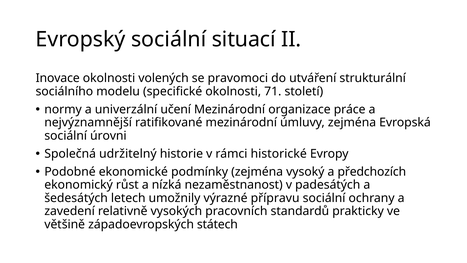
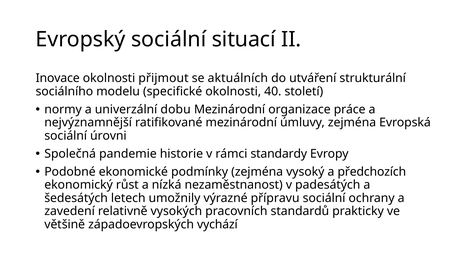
volených: volených -> přijmout
pravomoci: pravomoci -> aktuálních
71: 71 -> 40
učení: učení -> dobu
udržitelný: udržitelný -> pandemie
historické: historické -> standardy
státech: státech -> vychází
